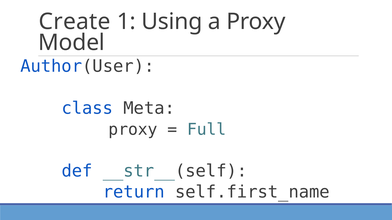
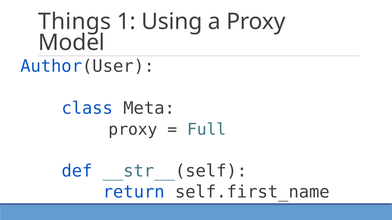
Create: Create -> Things
